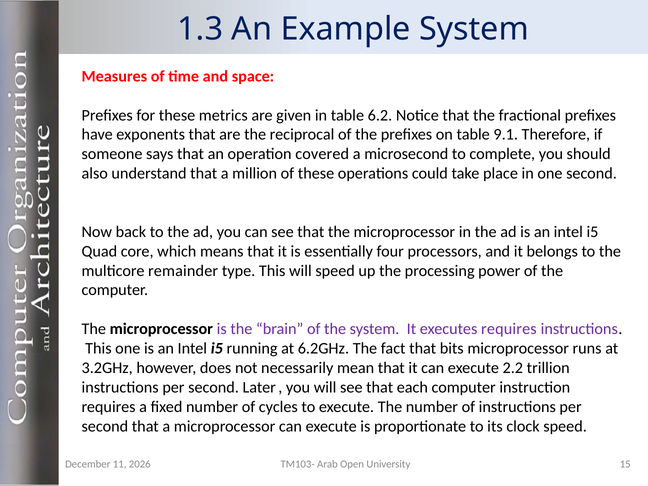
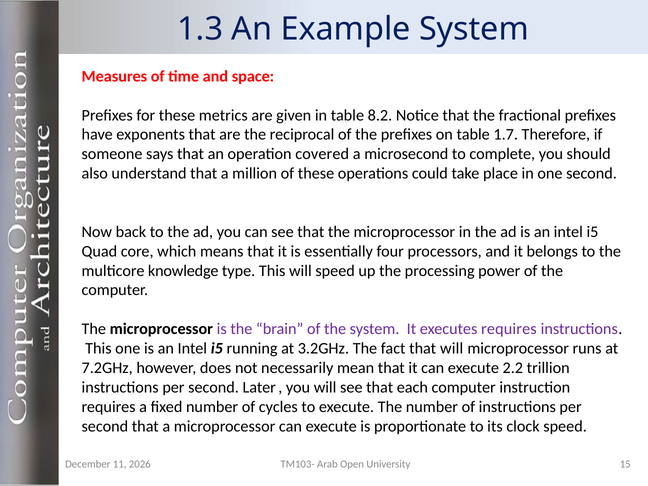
6.2: 6.2 -> 8.2
9.1: 9.1 -> 1.7
remainder: remainder -> knowledge
6.2GHz: 6.2GHz -> 3.2GHz
that bits: bits -> will
3.2GHz: 3.2GHz -> 7.2GHz
